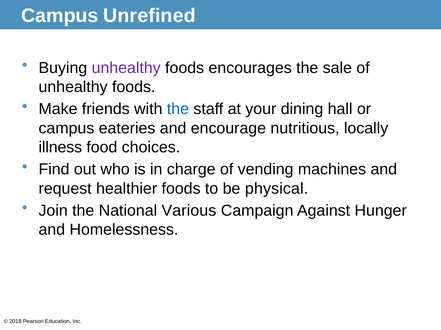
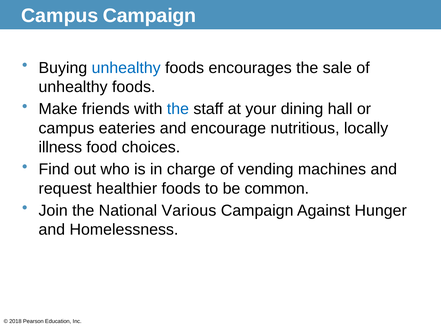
Campus Unrefined: Unrefined -> Campaign
unhealthy at (126, 68) colour: purple -> blue
physical: physical -> common
